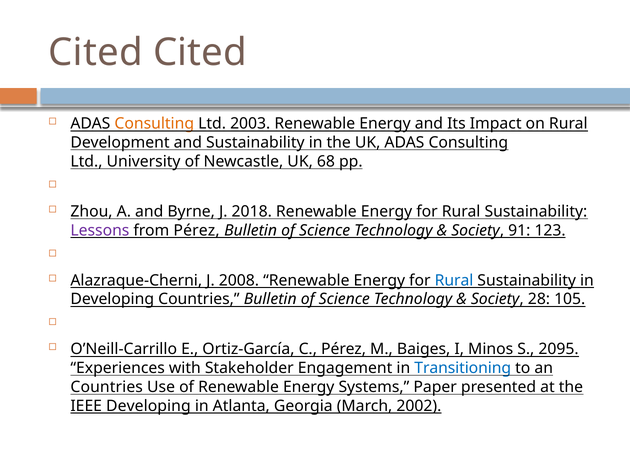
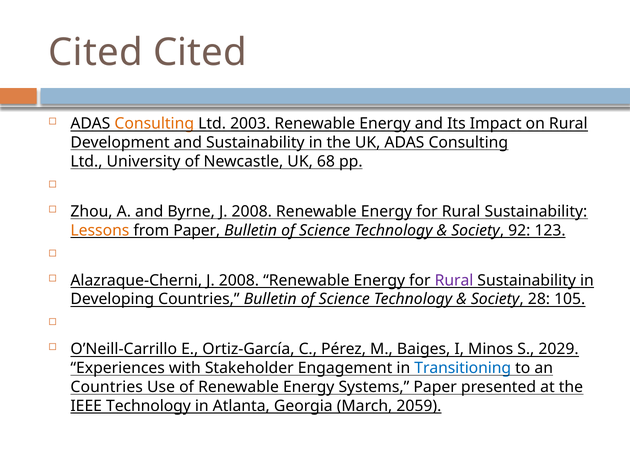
Byrne J 2018: 2018 -> 2008
Lessons colour: purple -> orange
from Pérez: Pérez -> Paper
91: 91 -> 92
Rural at (454, 281) colour: blue -> purple
2095: 2095 -> 2029
IEEE Developing: Developing -> Technology
2002: 2002 -> 2059
